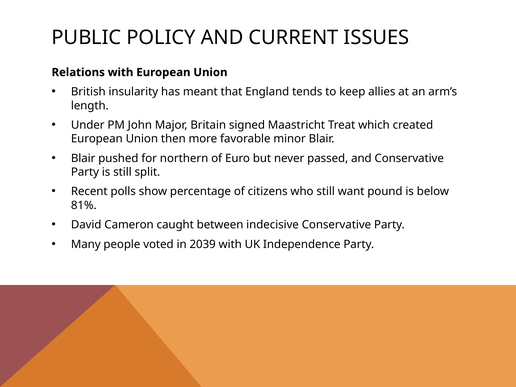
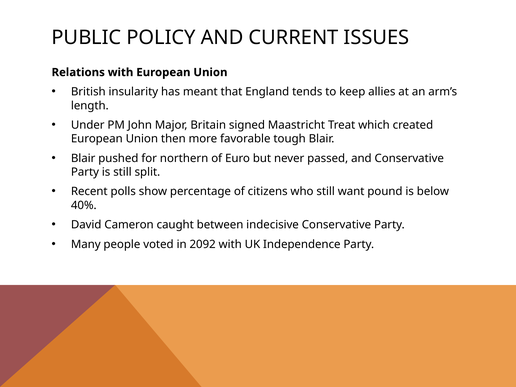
minor: minor -> tough
81%: 81% -> 40%
2039: 2039 -> 2092
